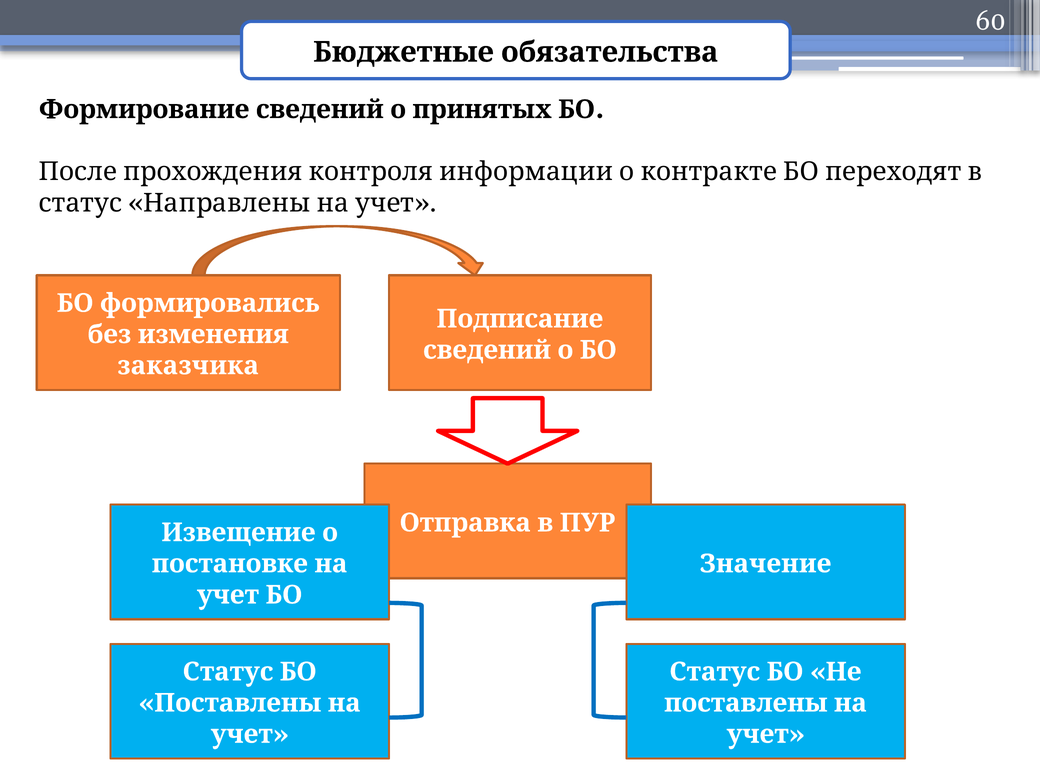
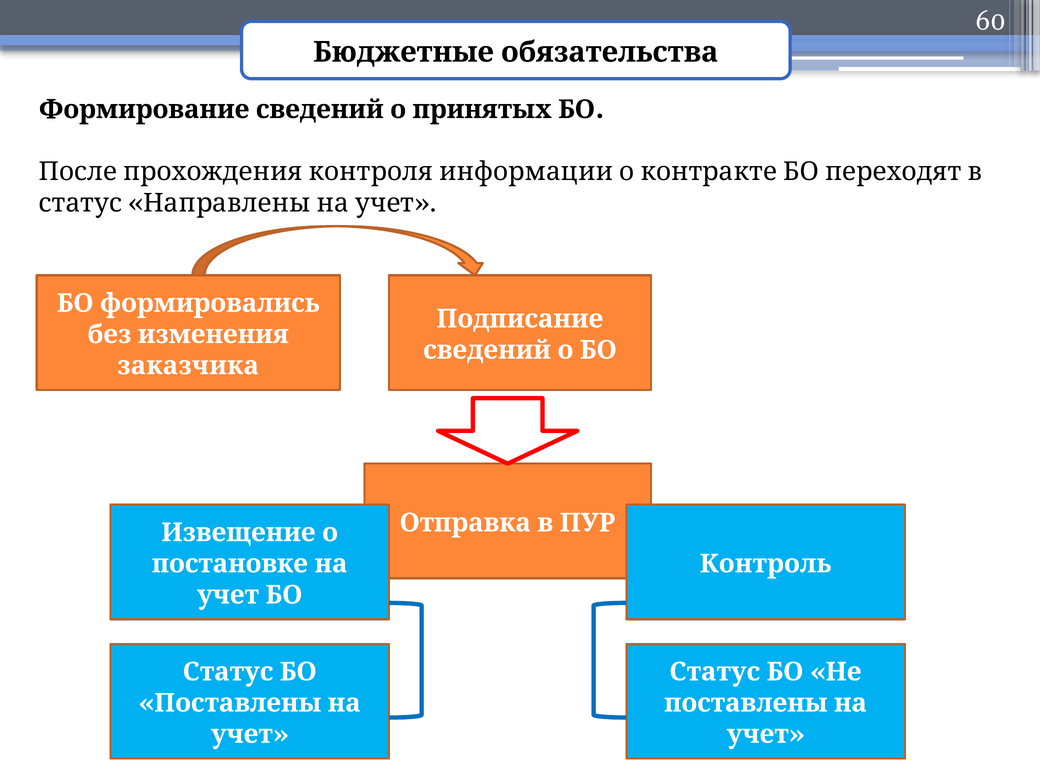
Значение: Значение -> Контроль
